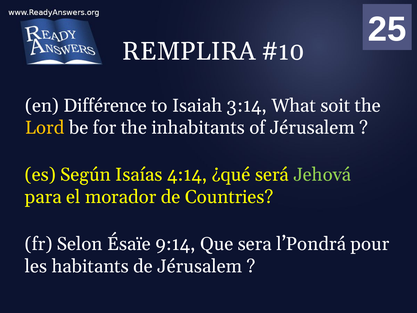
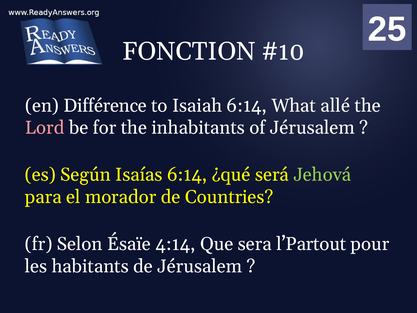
REMPLIRA: REMPLIRA -> FONCTION
Isaiah 3:14: 3:14 -> 6:14
soit: soit -> allé
Lord colour: yellow -> pink
Isaías 4:14: 4:14 -> 6:14
9:14: 9:14 -> 4:14
l’Pondrá: l’Pondrá -> l’Partout
